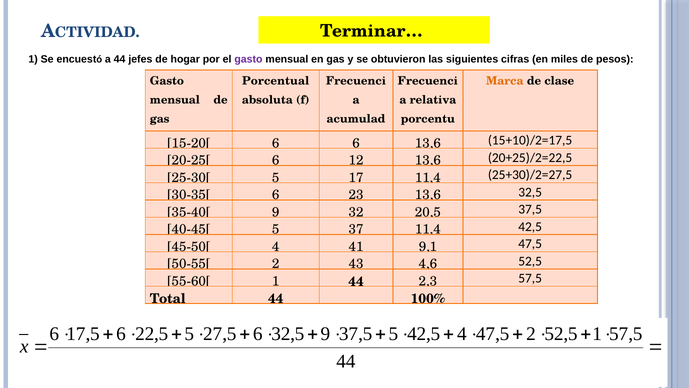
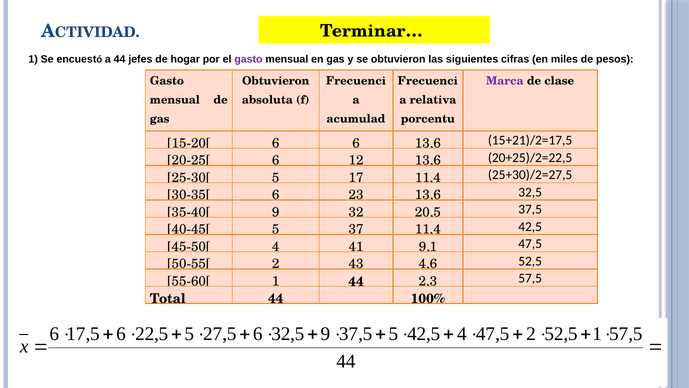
Porcentual at (276, 81): Porcentual -> Obtuvieron
Marca colour: orange -> purple
15+10)/2=17,5: 15+10)/2=17,5 -> 15+21)/2=17,5
